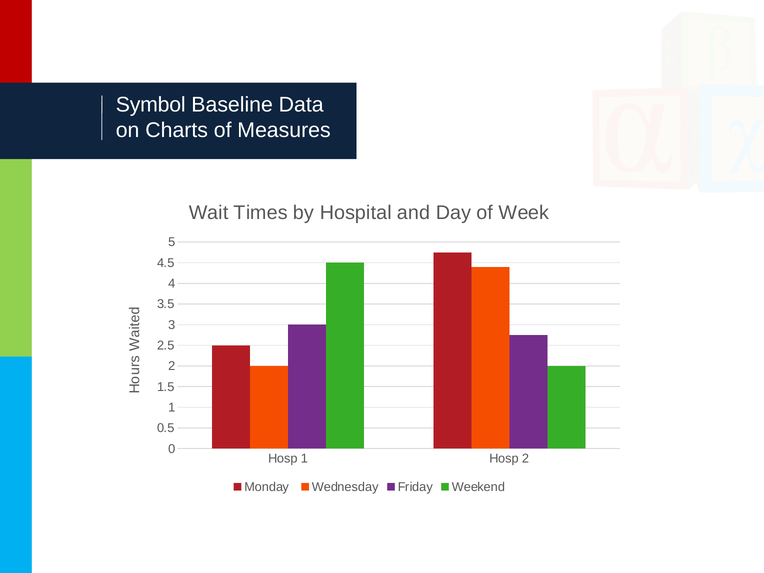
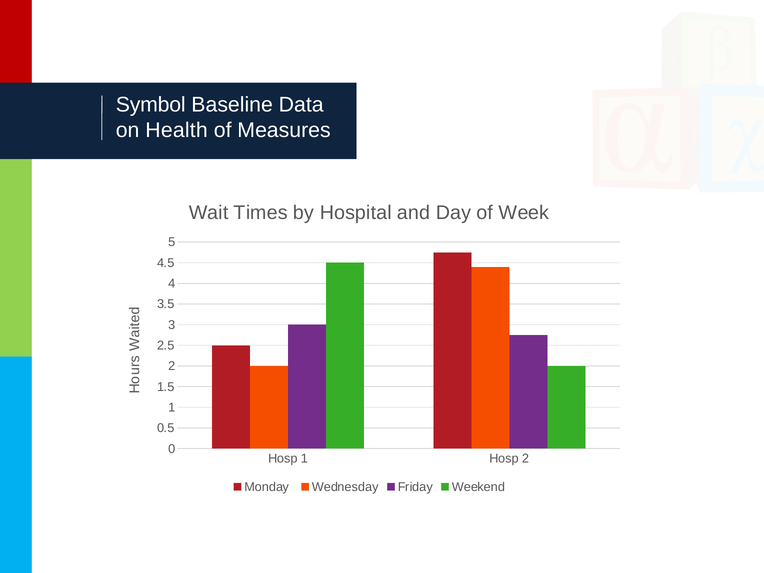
Charts: Charts -> Health
